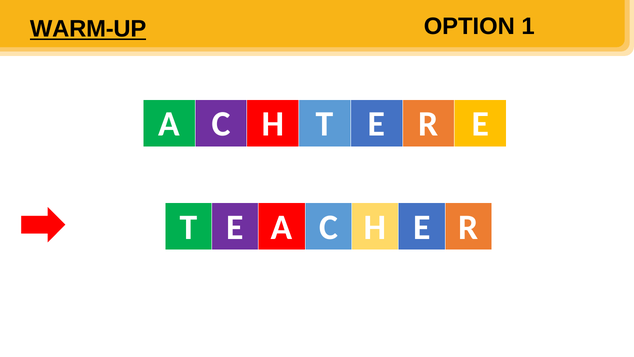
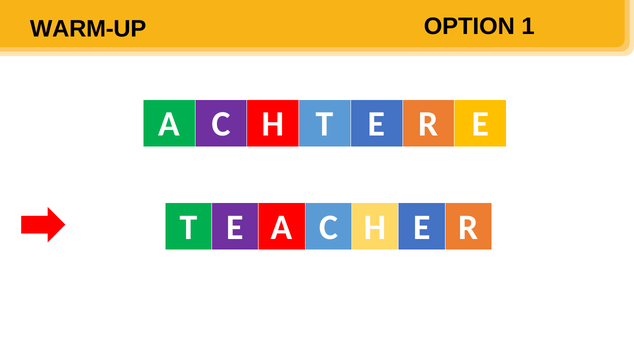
WARM-UP underline: present -> none
